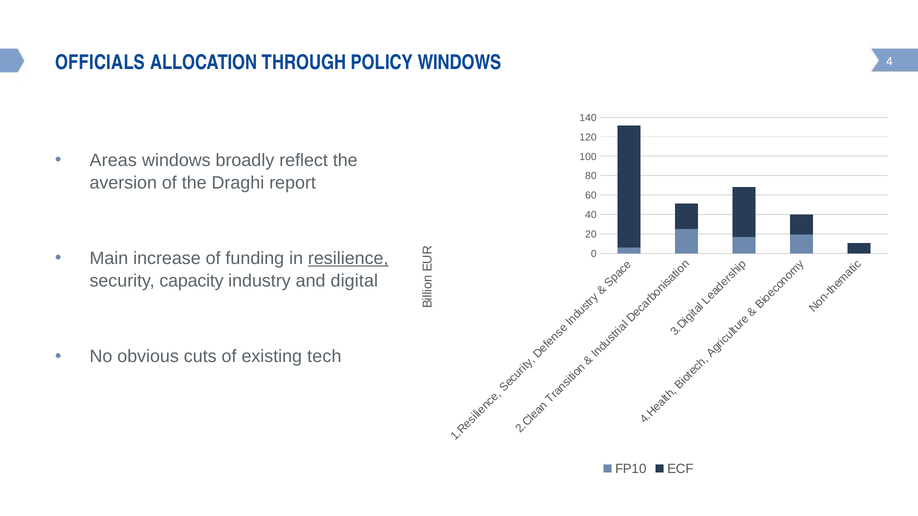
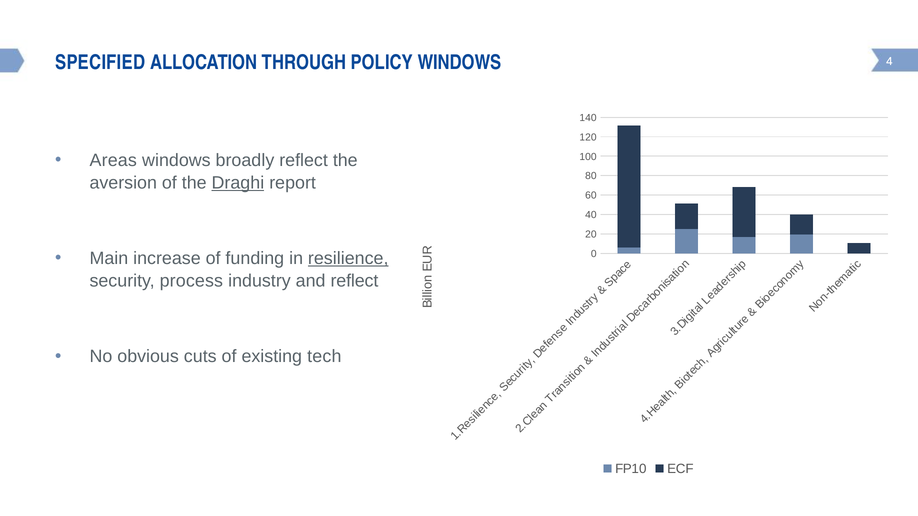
OFFICIALS: OFFICIALS -> SPECIFIED
Draghi underline: none -> present
capacity: capacity -> process
and digital: digital -> reflect
